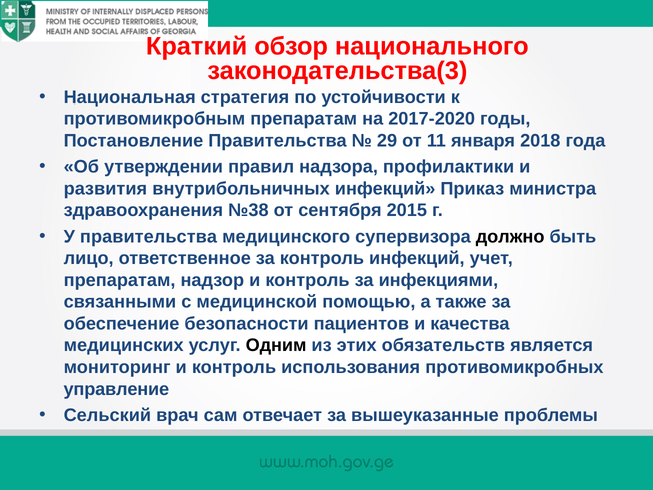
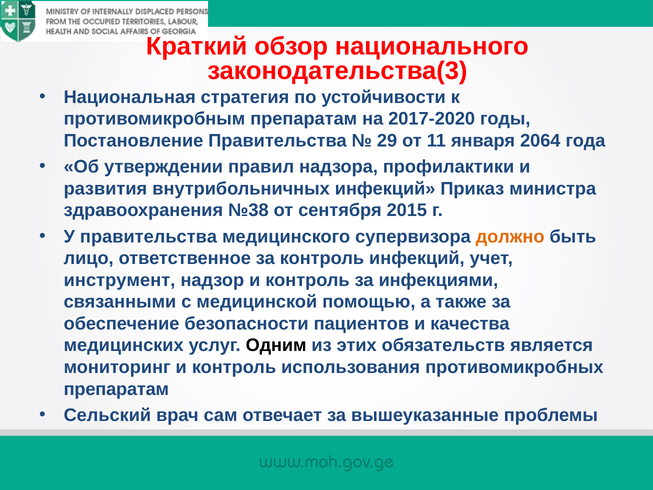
2018: 2018 -> 2064
должно colour: black -> orange
препаратам at (120, 280): препаратам -> инструмент
управление at (116, 389): управление -> препаратам
